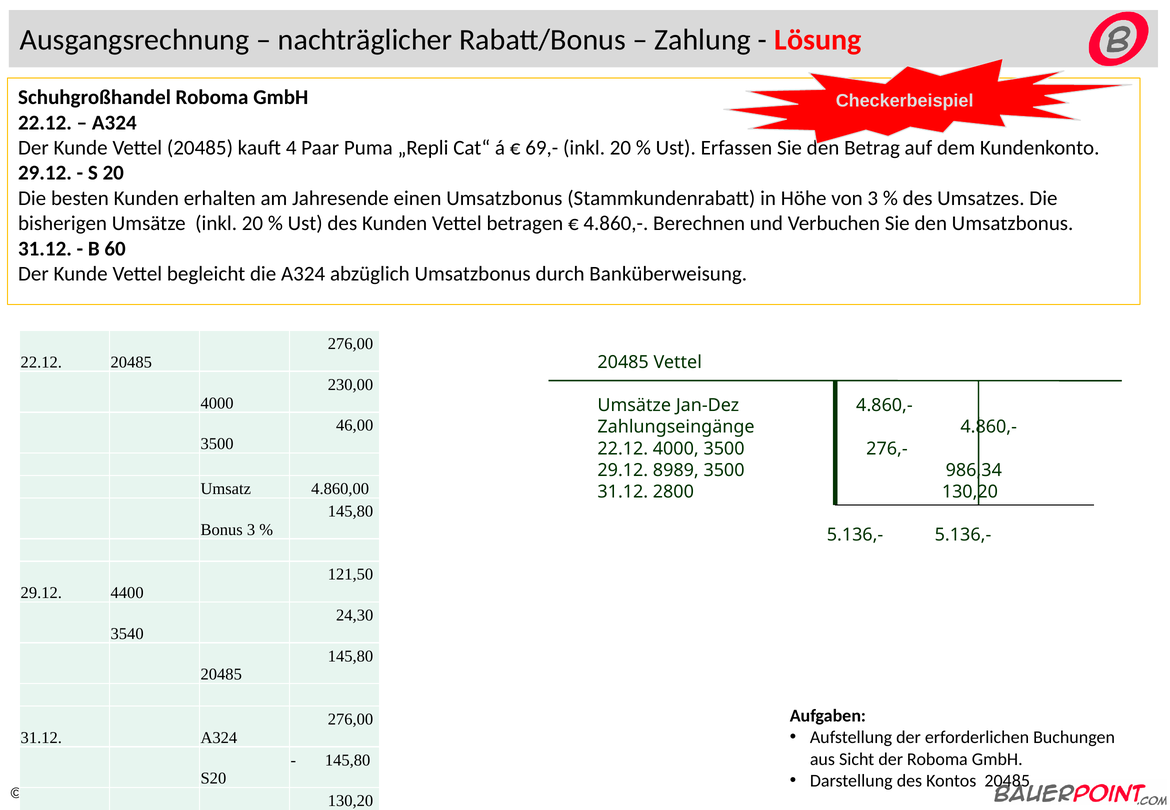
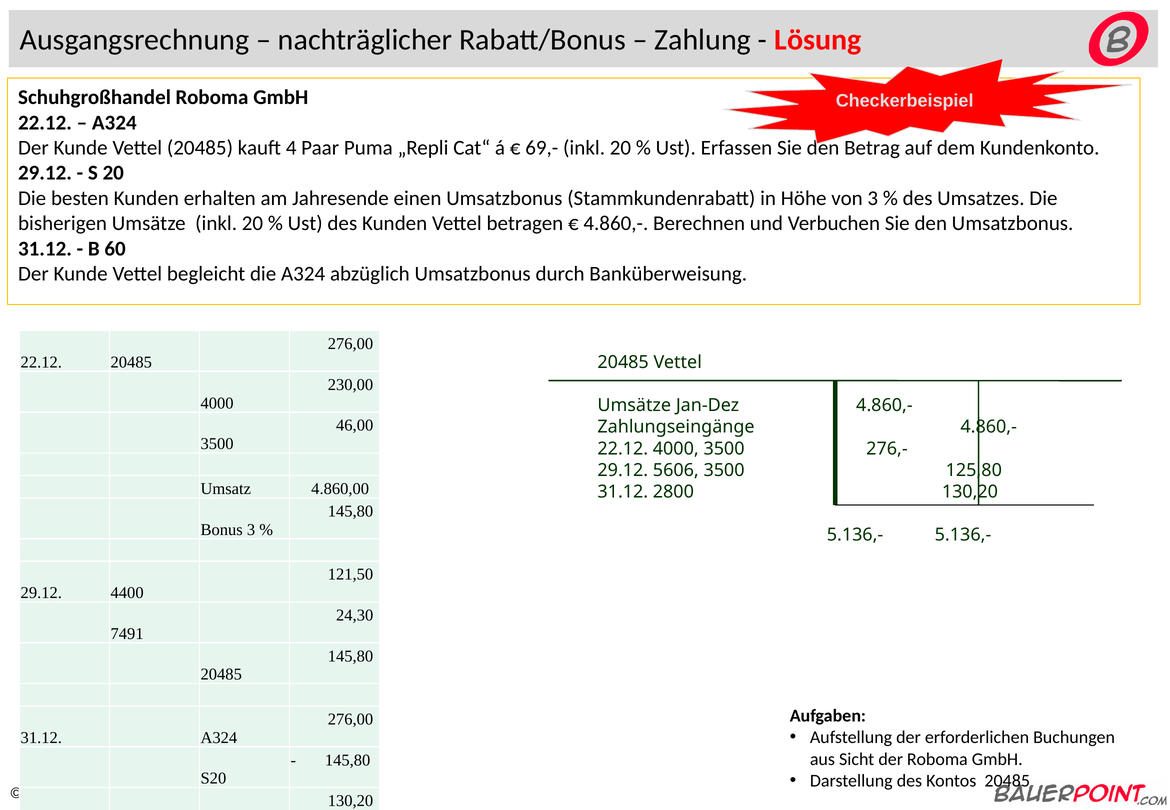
8989: 8989 -> 5606
986,34: 986,34 -> 125,80
3540: 3540 -> 7491
